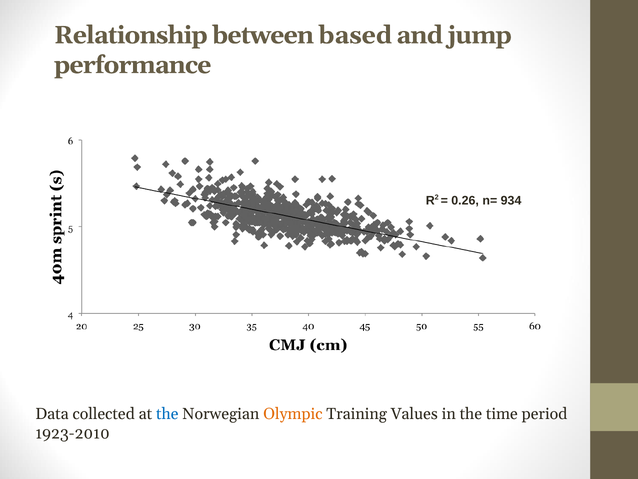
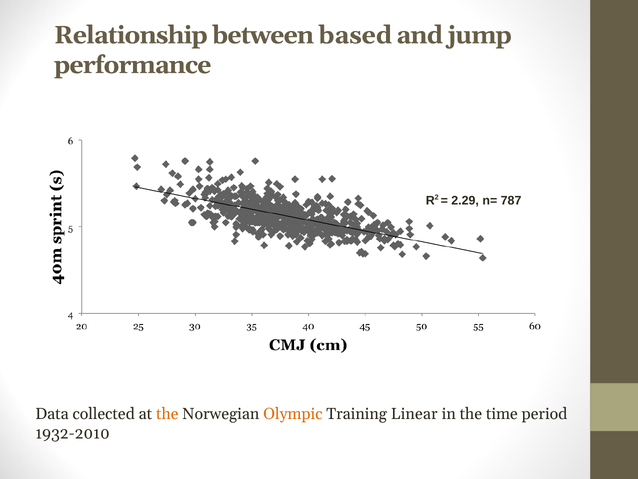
0.26: 0.26 -> 2.29
934: 934 -> 787
the at (167, 414) colour: blue -> orange
Values: Values -> Linear
1923-2010: 1923-2010 -> 1932-2010
